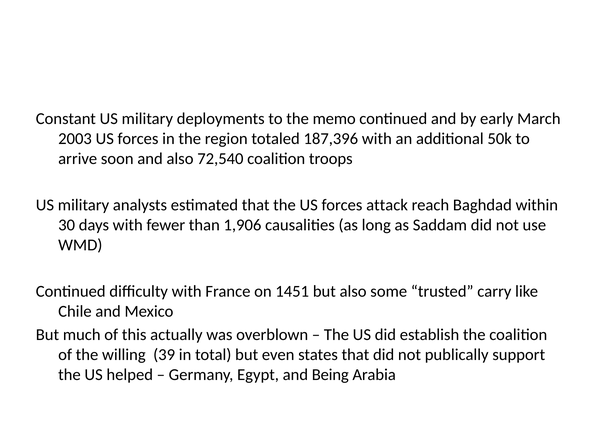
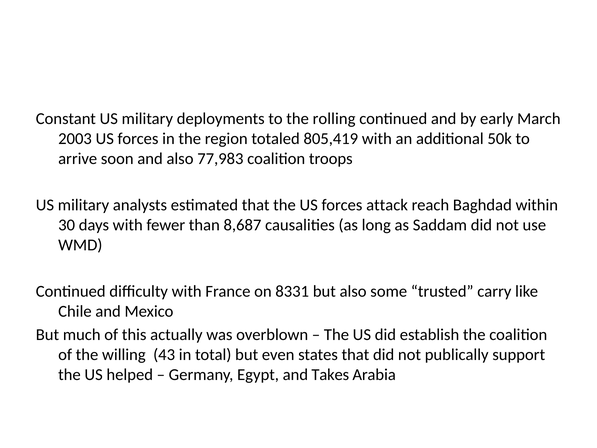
memo: memo -> rolling
187,396: 187,396 -> 805,419
72,540: 72,540 -> 77,983
1,906: 1,906 -> 8,687
1451: 1451 -> 8331
39: 39 -> 43
Being: Being -> Takes
